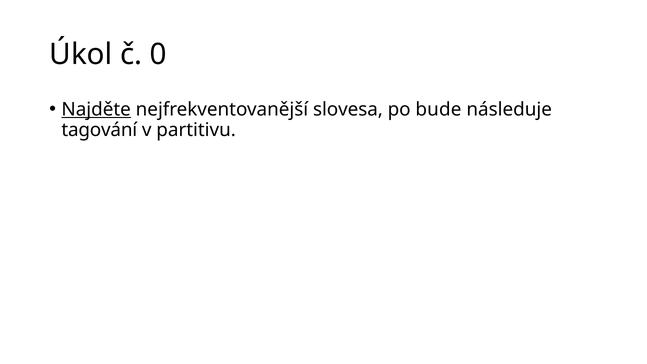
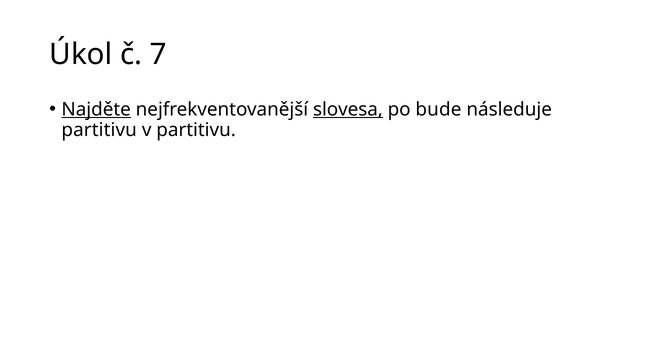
0: 0 -> 7
slovesa underline: none -> present
tagování at (99, 130): tagování -> partitivu
